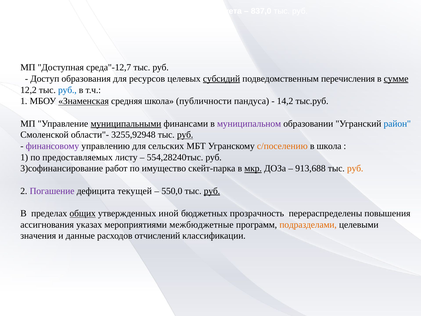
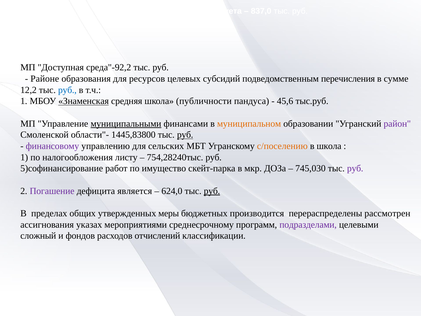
среда"-12,7: среда"-12,7 -> среда"-92,2
Доступ: Доступ -> Районе
субсидий underline: present -> none
сумме underline: present -> none
14,2: 14,2 -> 45,6
муниципальном colour: purple -> orange
район colour: blue -> purple
3255,92948: 3255,92948 -> 1445,83800
предоставляемых: предоставляемых -> налогообложения
554,28240тыс: 554,28240тыс -> 754,28240тыс
3)софинансирование: 3)софинансирование -> 5)софинансирование
мкр underline: present -> none
913,688: 913,688 -> 745,030
руб at (355, 168) colour: orange -> purple
текущей: текущей -> является
550,0: 550,0 -> 624,0
общих underline: present -> none
иной: иной -> меры
прозрачность: прозрачность -> производится
повышения: повышения -> рассмотрен
межбюджетные: межбюджетные -> среднесрочному
подразделами colour: orange -> purple
значения: значения -> сложный
данные: данные -> фондов
